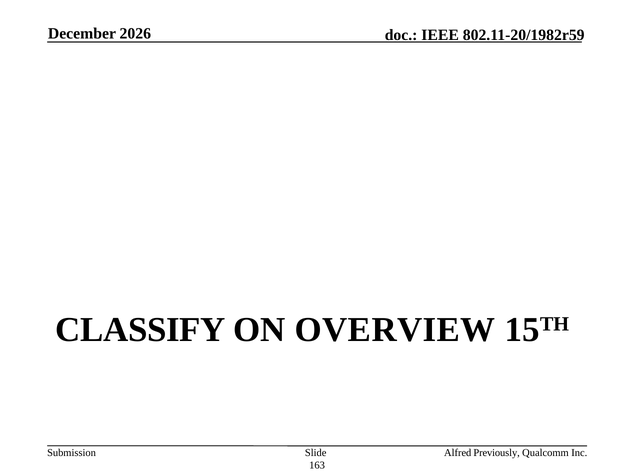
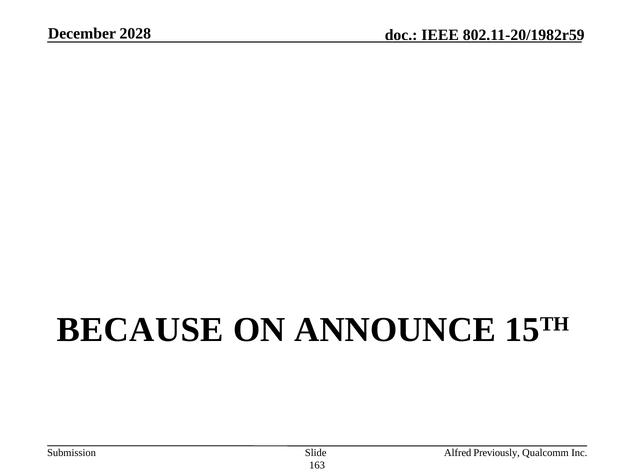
2026: 2026 -> 2028
CLASSIFY: CLASSIFY -> BECAUSE
OVERVIEW: OVERVIEW -> ANNOUNCE
